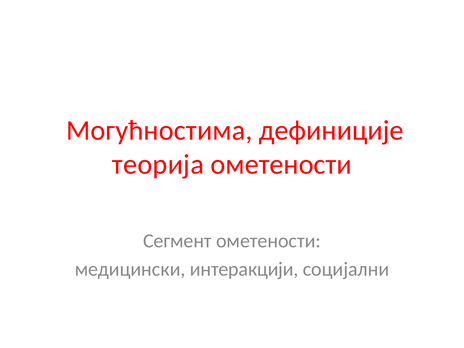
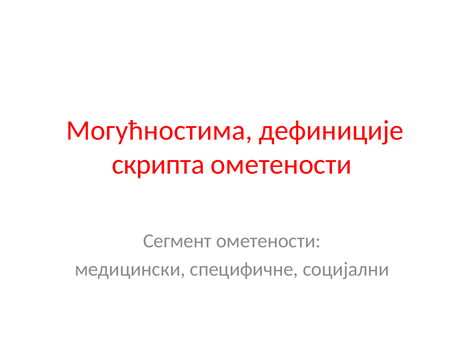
теорија: теорија -> скрипта
интеракцији: интеракцији -> специфичне
